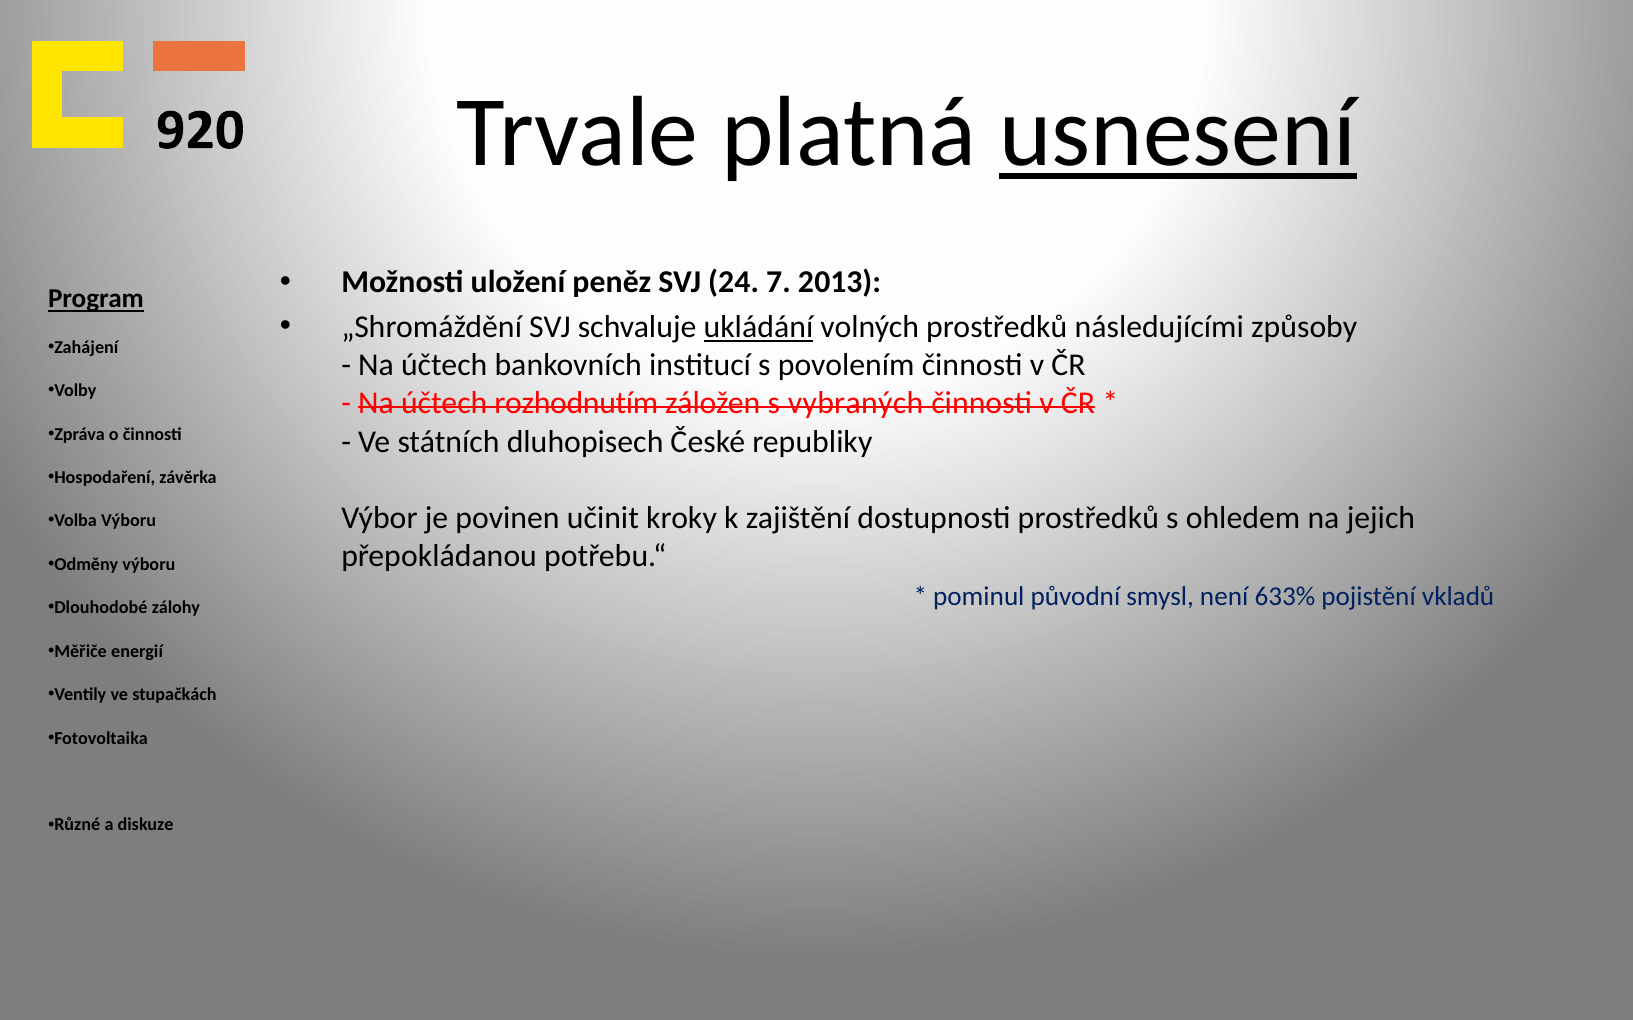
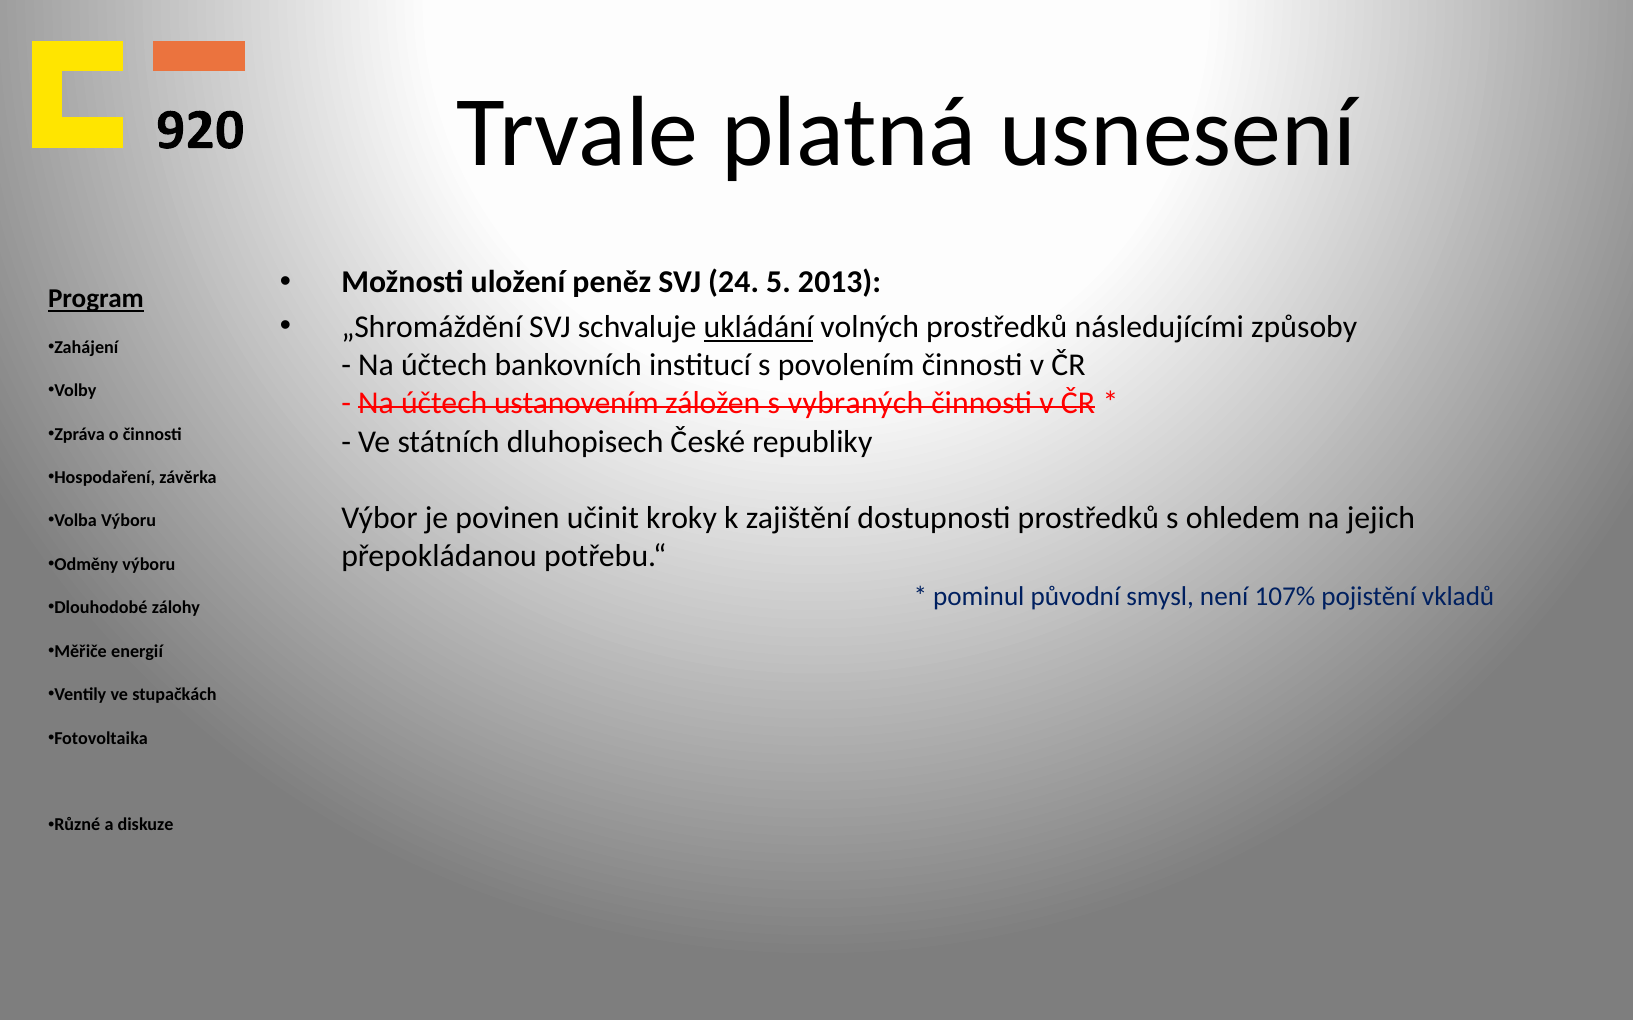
usnesení underline: present -> none
7: 7 -> 5
rozhodnutím: rozhodnutím -> ustanovením
633%: 633% -> 107%
